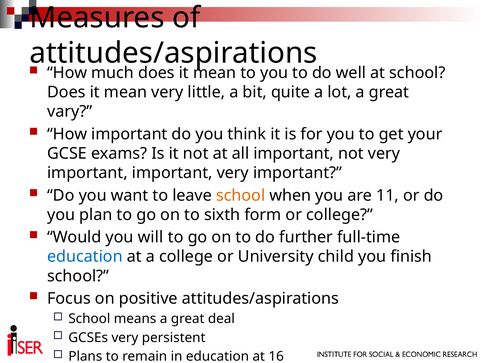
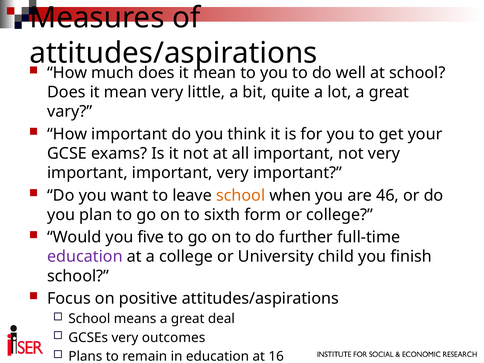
11: 11 -> 46
will: will -> five
education at (85, 257) colour: blue -> purple
persistent: persistent -> outcomes
